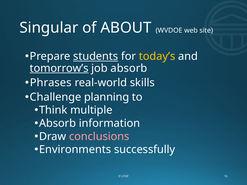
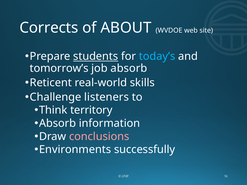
Singular: Singular -> Corrects
today’s colour: yellow -> light blue
tomorrow’s underline: present -> none
Phrases: Phrases -> Reticent
planning: planning -> listeners
multiple: multiple -> territory
